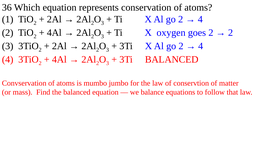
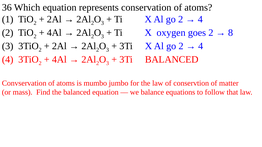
2 at (231, 33): 2 -> 8
